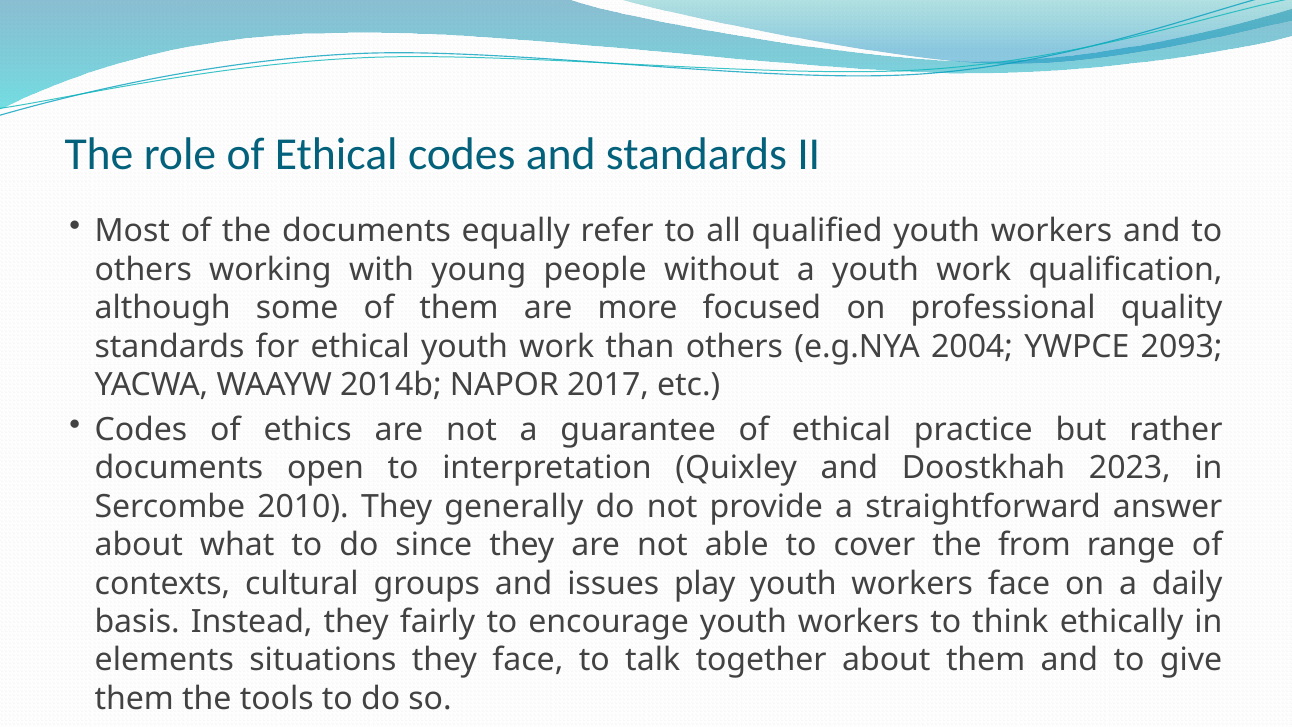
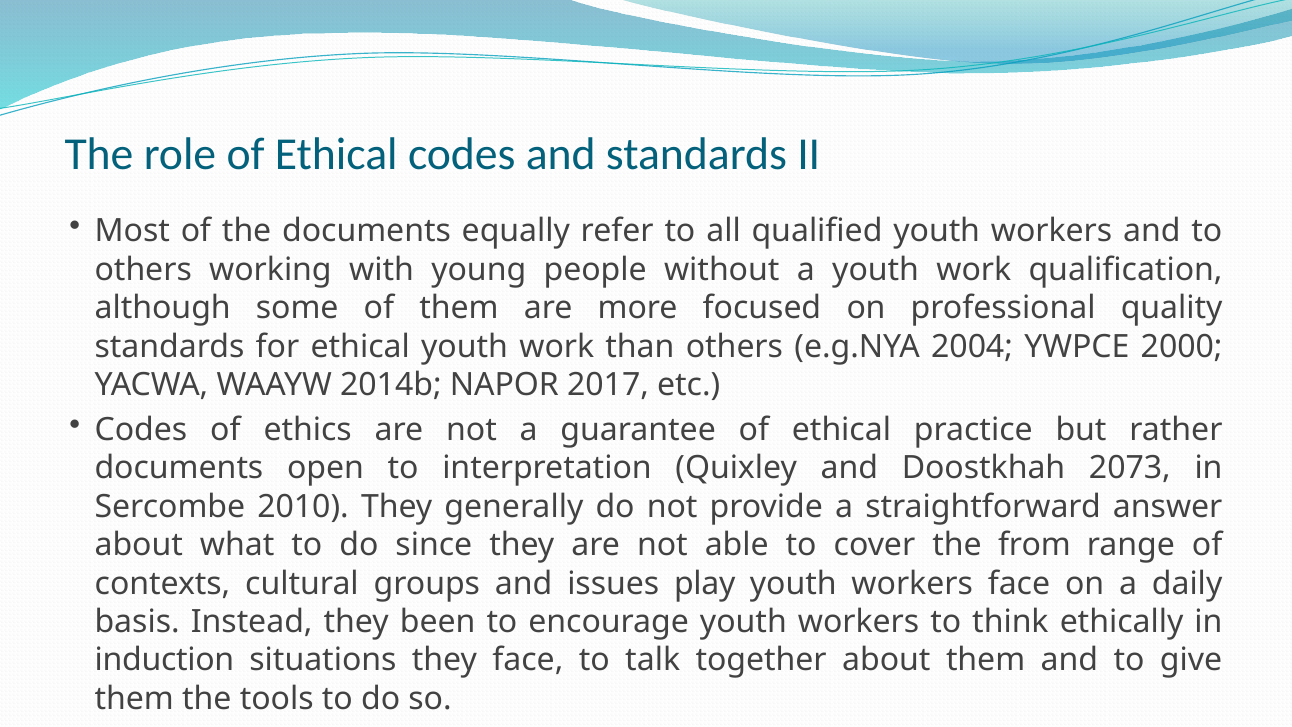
2093: 2093 -> 2000
2023: 2023 -> 2073
fairly: fairly -> been
elements: elements -> induction
